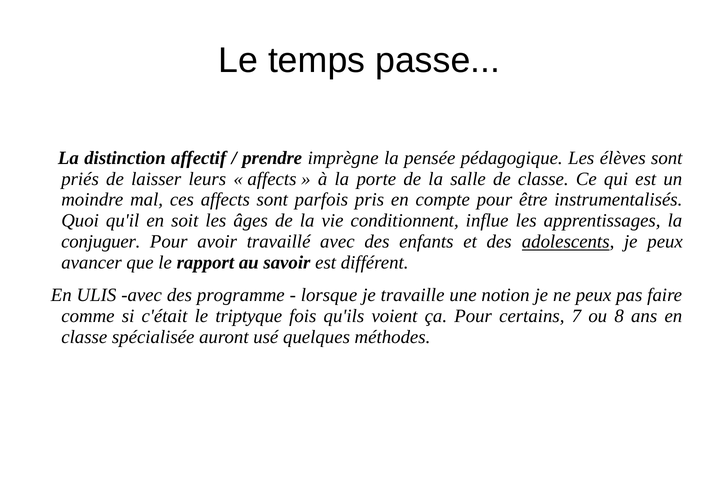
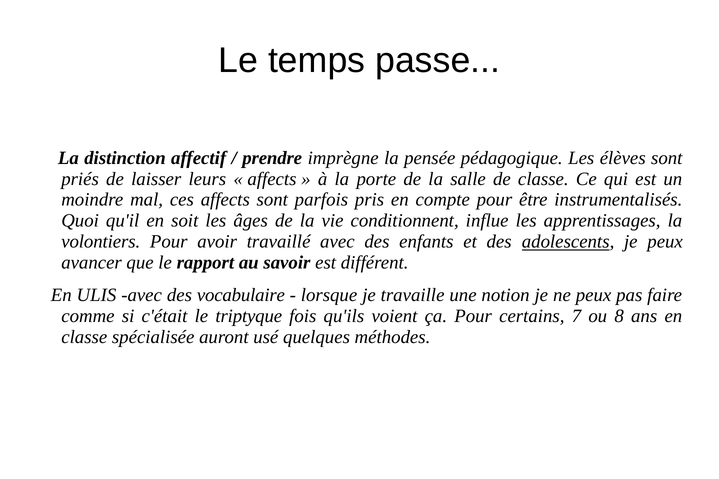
conjuguer: conjuguer -> volontiers
programme: programme -> vocabulaire
